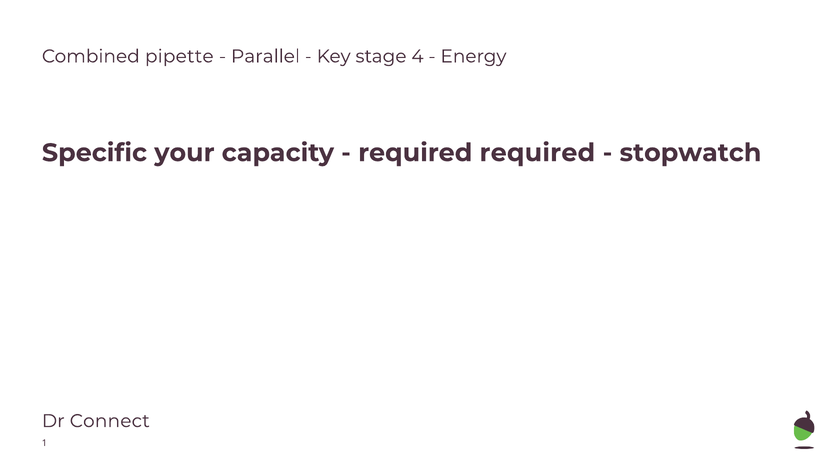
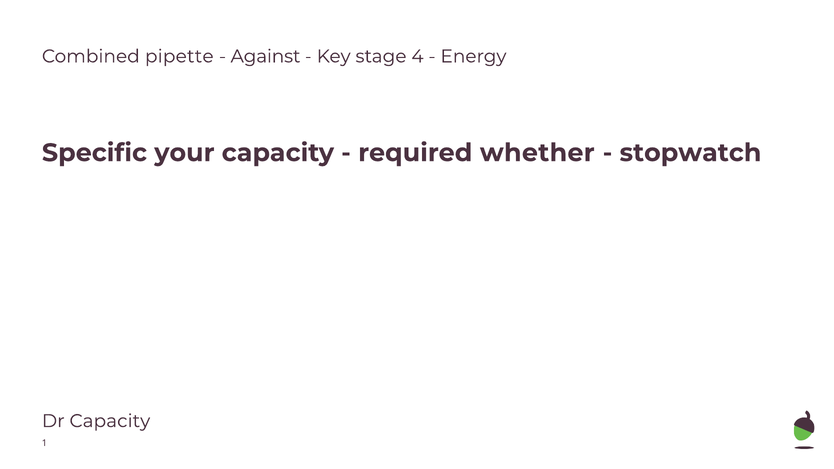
Parallel: Parallel -> Against
required required: required -> whether
Dr Connect: Connect -> Capacity
